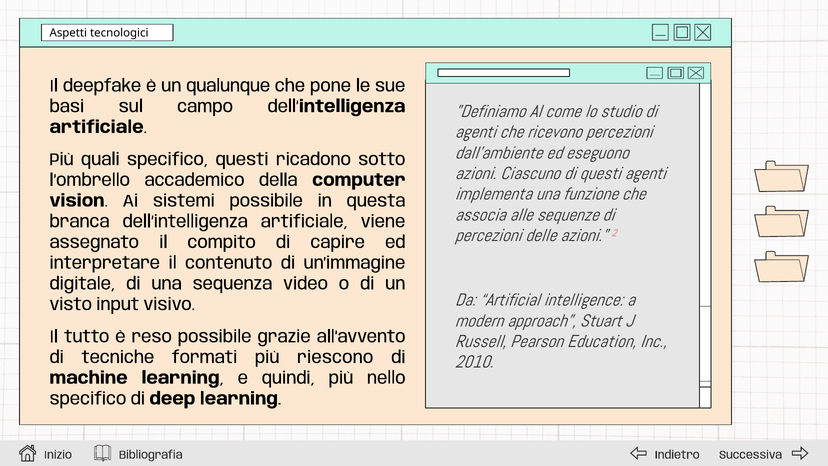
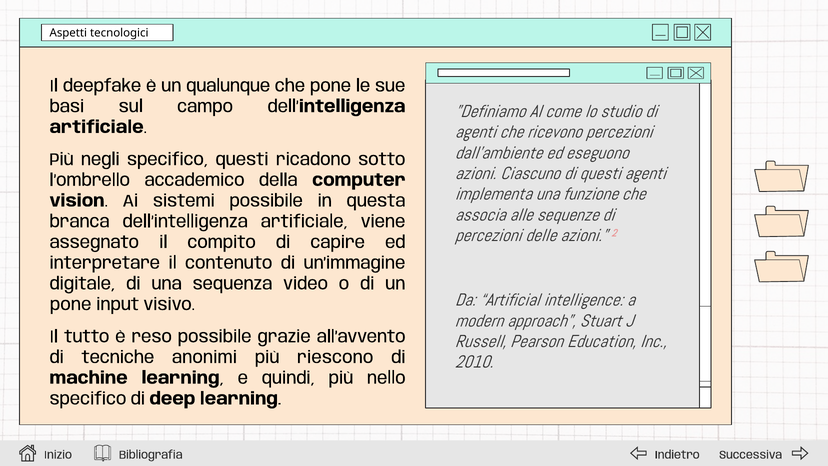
quali: quali -> negli
visto at (71, 304): visto -> pone
formati: formati -> anonimi
